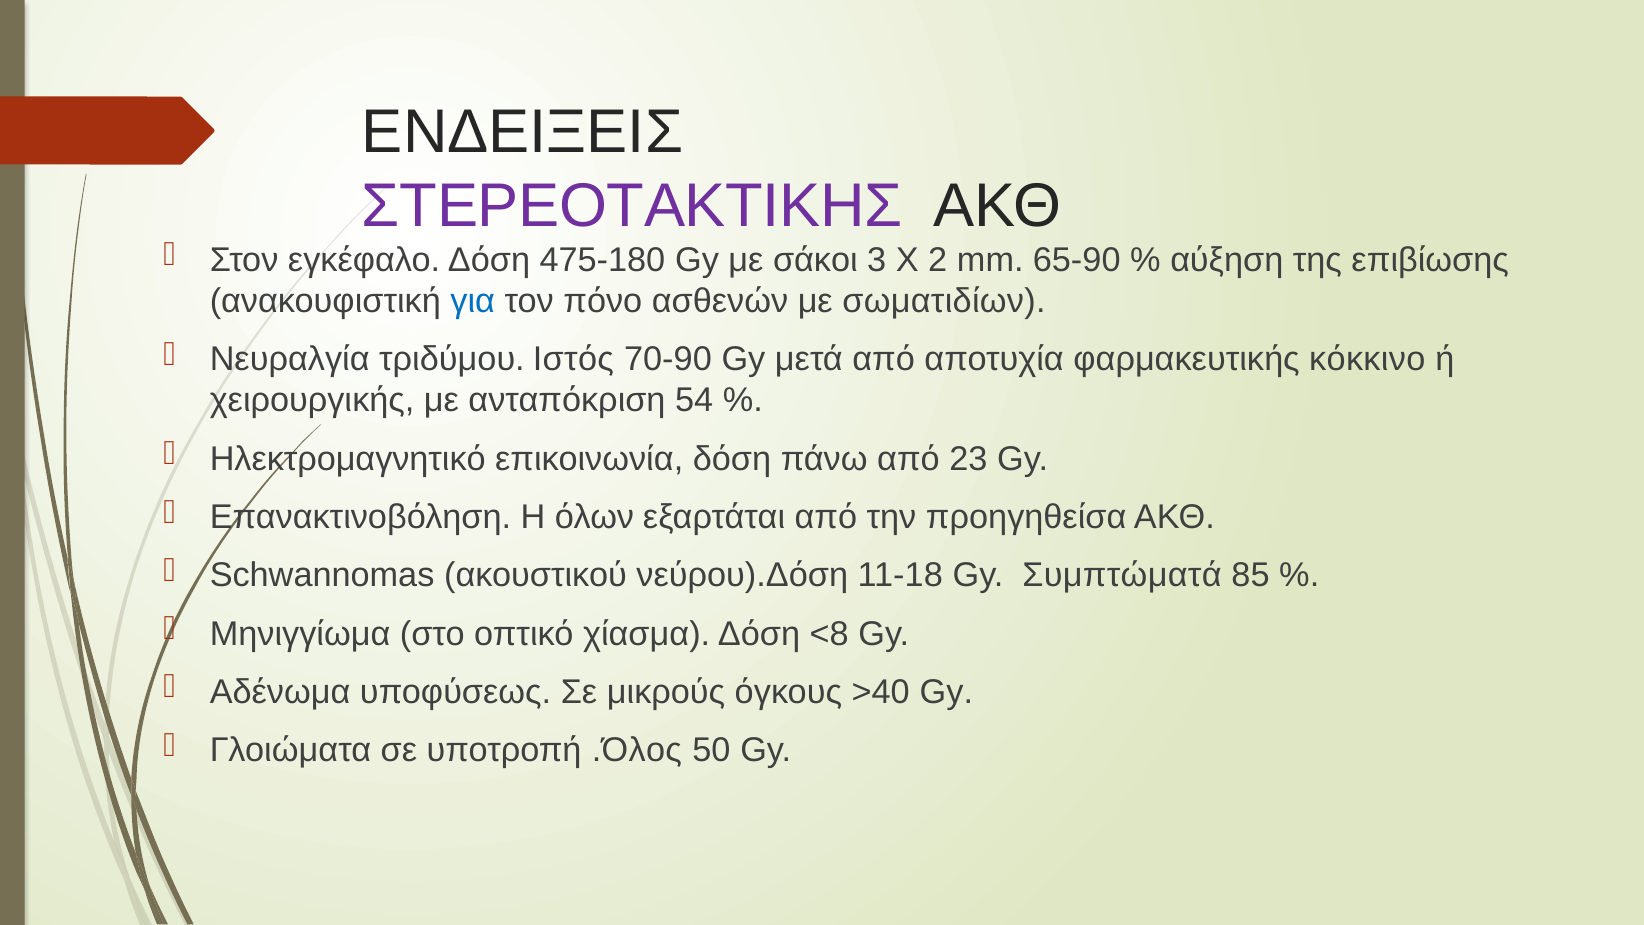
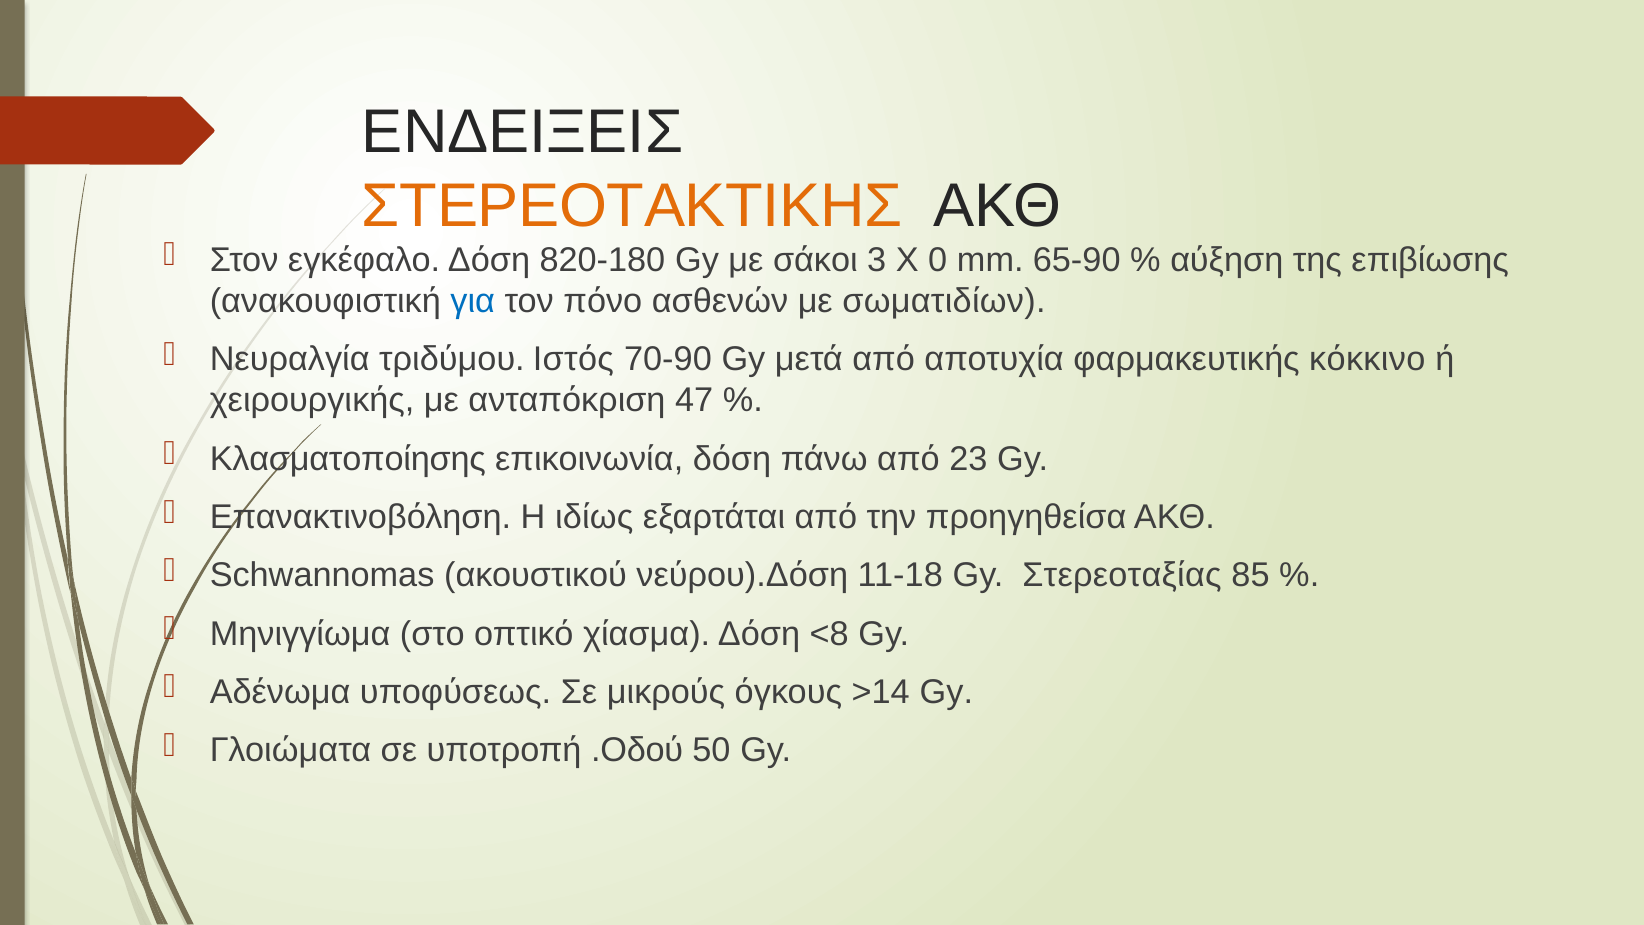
ΣΤΕΡΕΟΤΑΚΤΙΚΗΣ colour: purple -> orange
475-180: 475-180 -> 820-180
2: 2 -> 0
54: 54 -> 47
Ηλεκτρομαγνητικό: Ηλεκτρομαγνητικό -> Κλασματοποίησης
όλων: όλων -> ιδίως
Συμπτώματά: Συμπτώματά -> Στερεοταξίας
>40: >40 -> >14
.Όλος: .Όλος -> .Οδού
